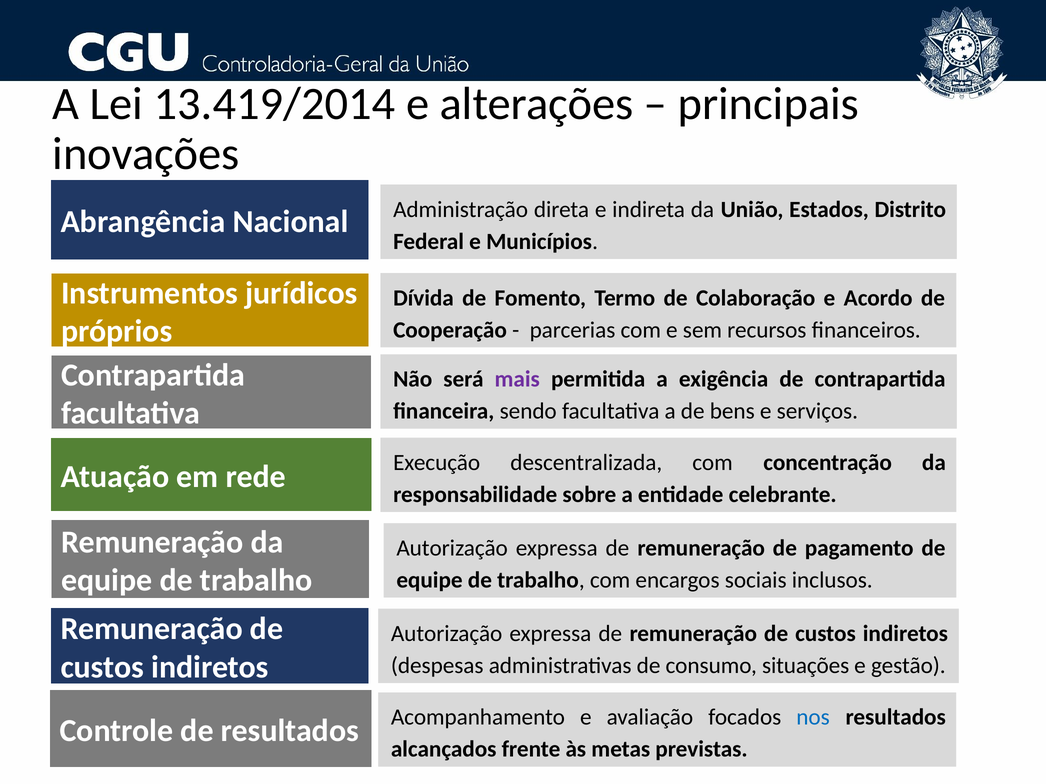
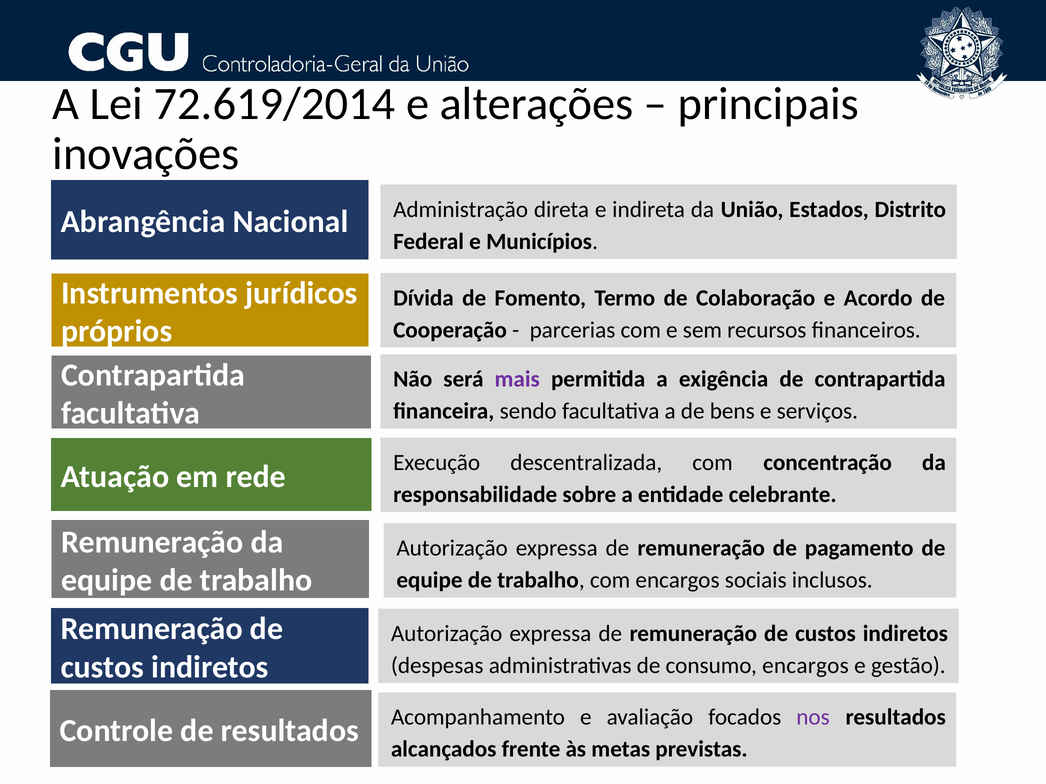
13.419/2014: 13.419/2014 -> 72.619/2014
consumo situações: situações -> encargos
nos colour: blue -> purple
